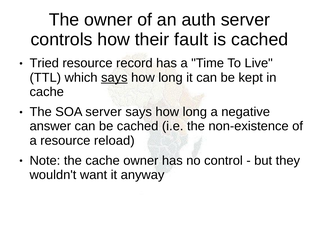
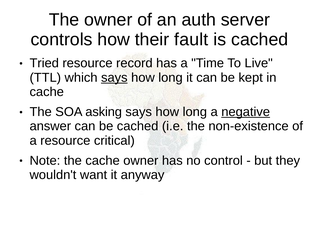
SOA server: server -> asking
negative underline: none -> present
reload: reload -> critical
